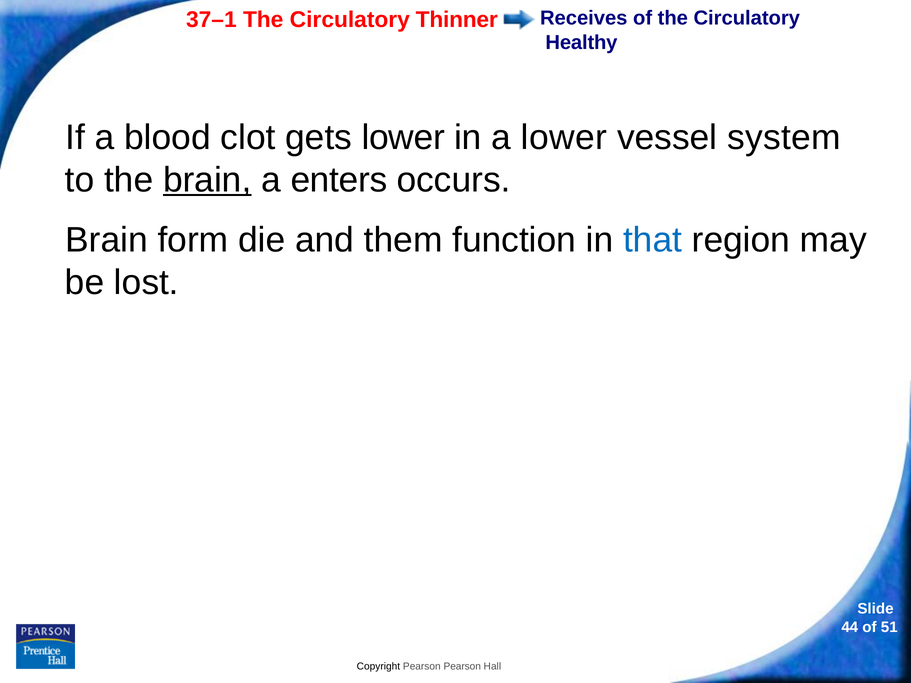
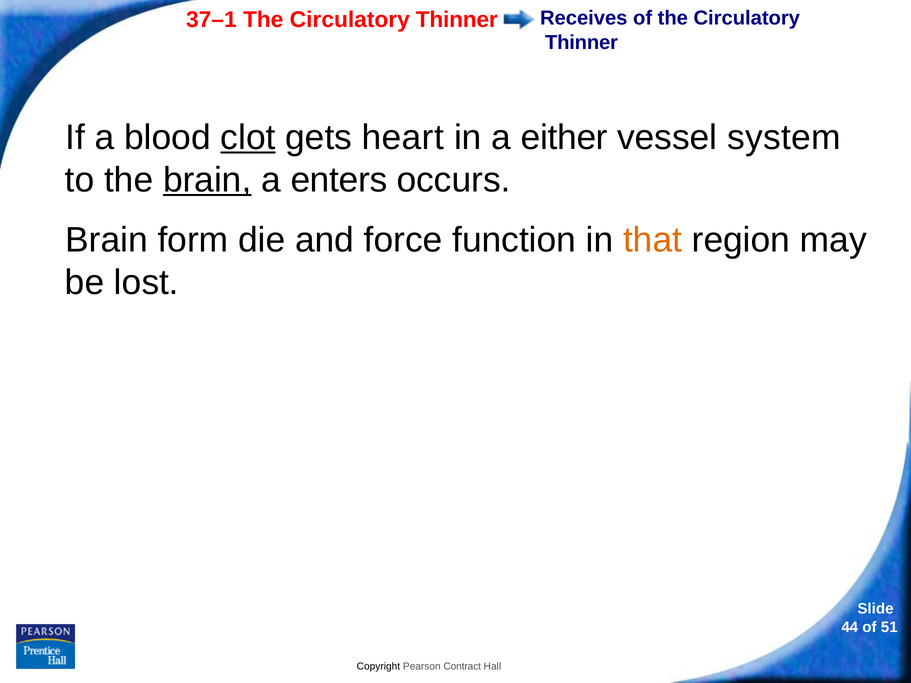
Healthy at (581, 42): Healthy -> Thinner
clot underline: none -> present
gets lower: lower -> heart
a lower: lower -> either
them: them -> force
that colour: blue -> orange
Pearson Pearson: Pearson -> Contract
